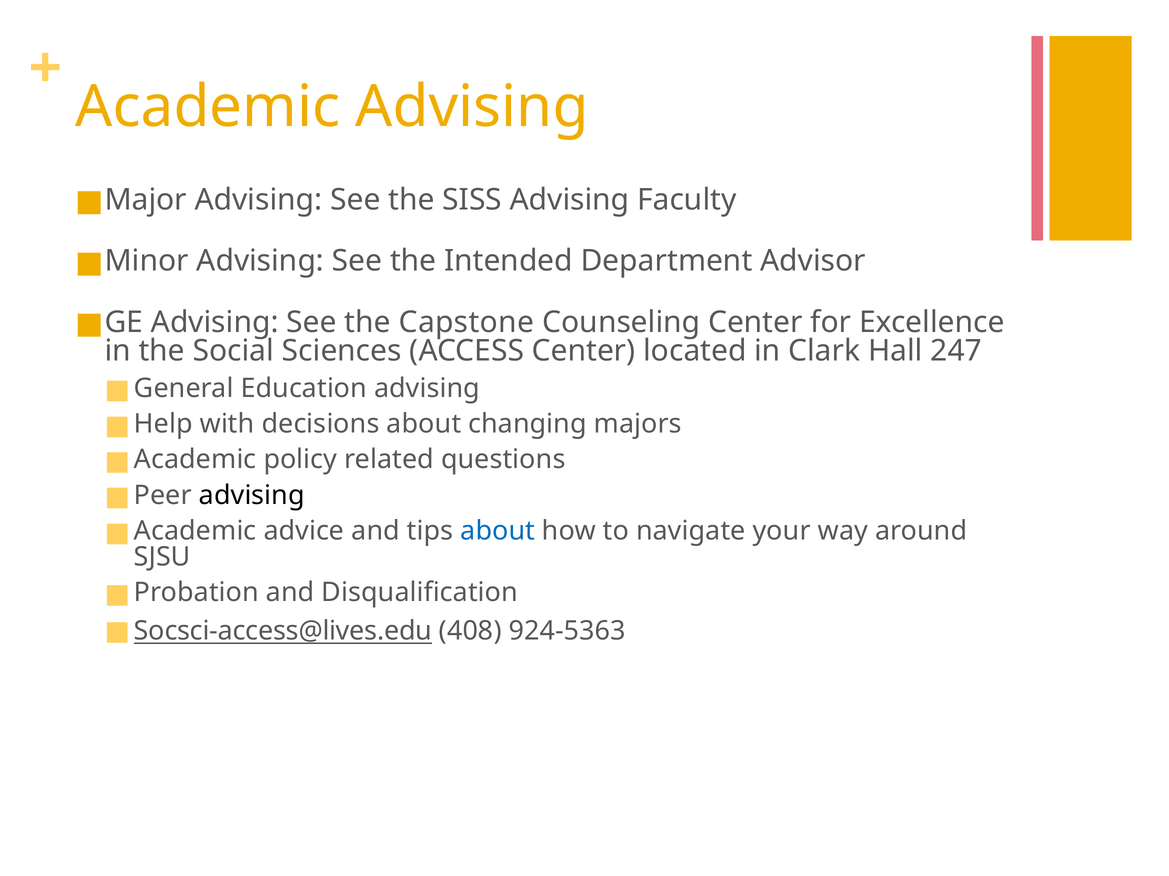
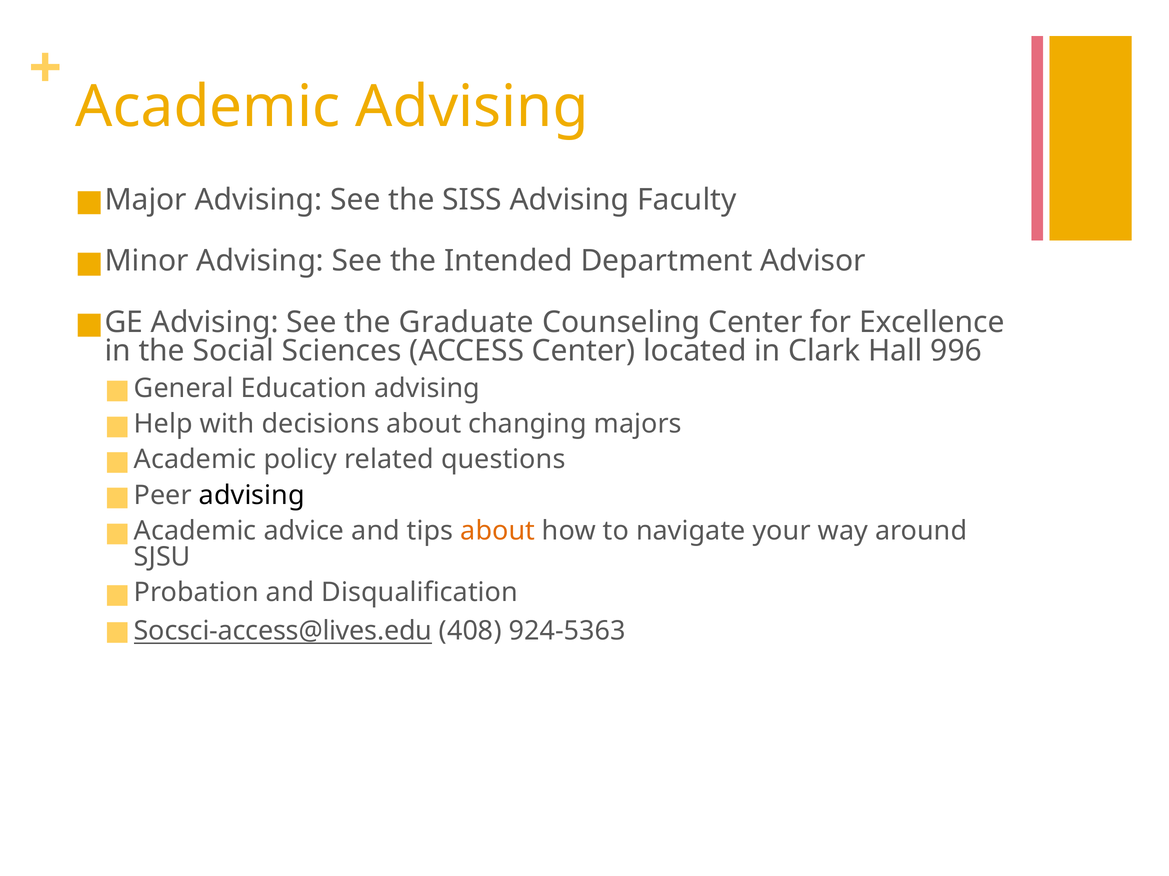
Capstone: Capstone -> Graduate
247: 247 -> 996
about at (498, 531) colour: blue -> orange
